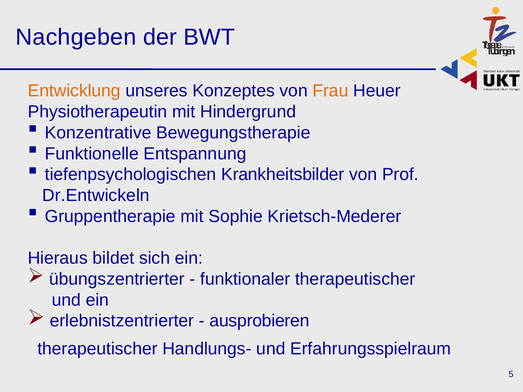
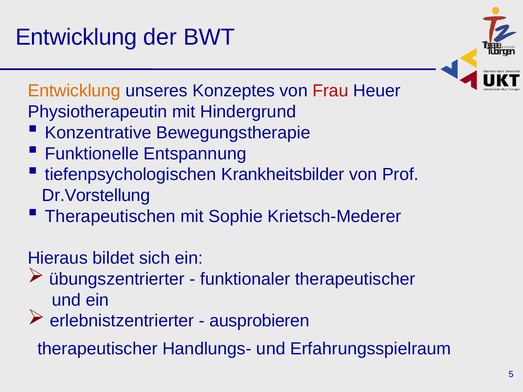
Nachgeben at (76, 37): Nachgeben -> Entwicklung
Frau colour: orange -> red
Dr.Entwickeln: Dr.Entwickeln -> Dr.Vorstellung
Gruppentherapie: Gruppentherapie -> Therapeutischen
